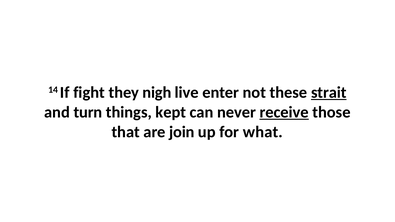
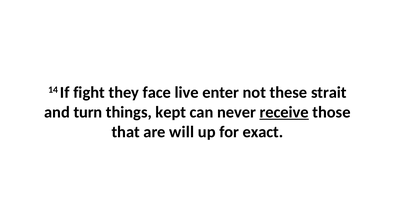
nigh: nigh -> face
strait underline: present -> none
join: join -> will
what: what -> exact
